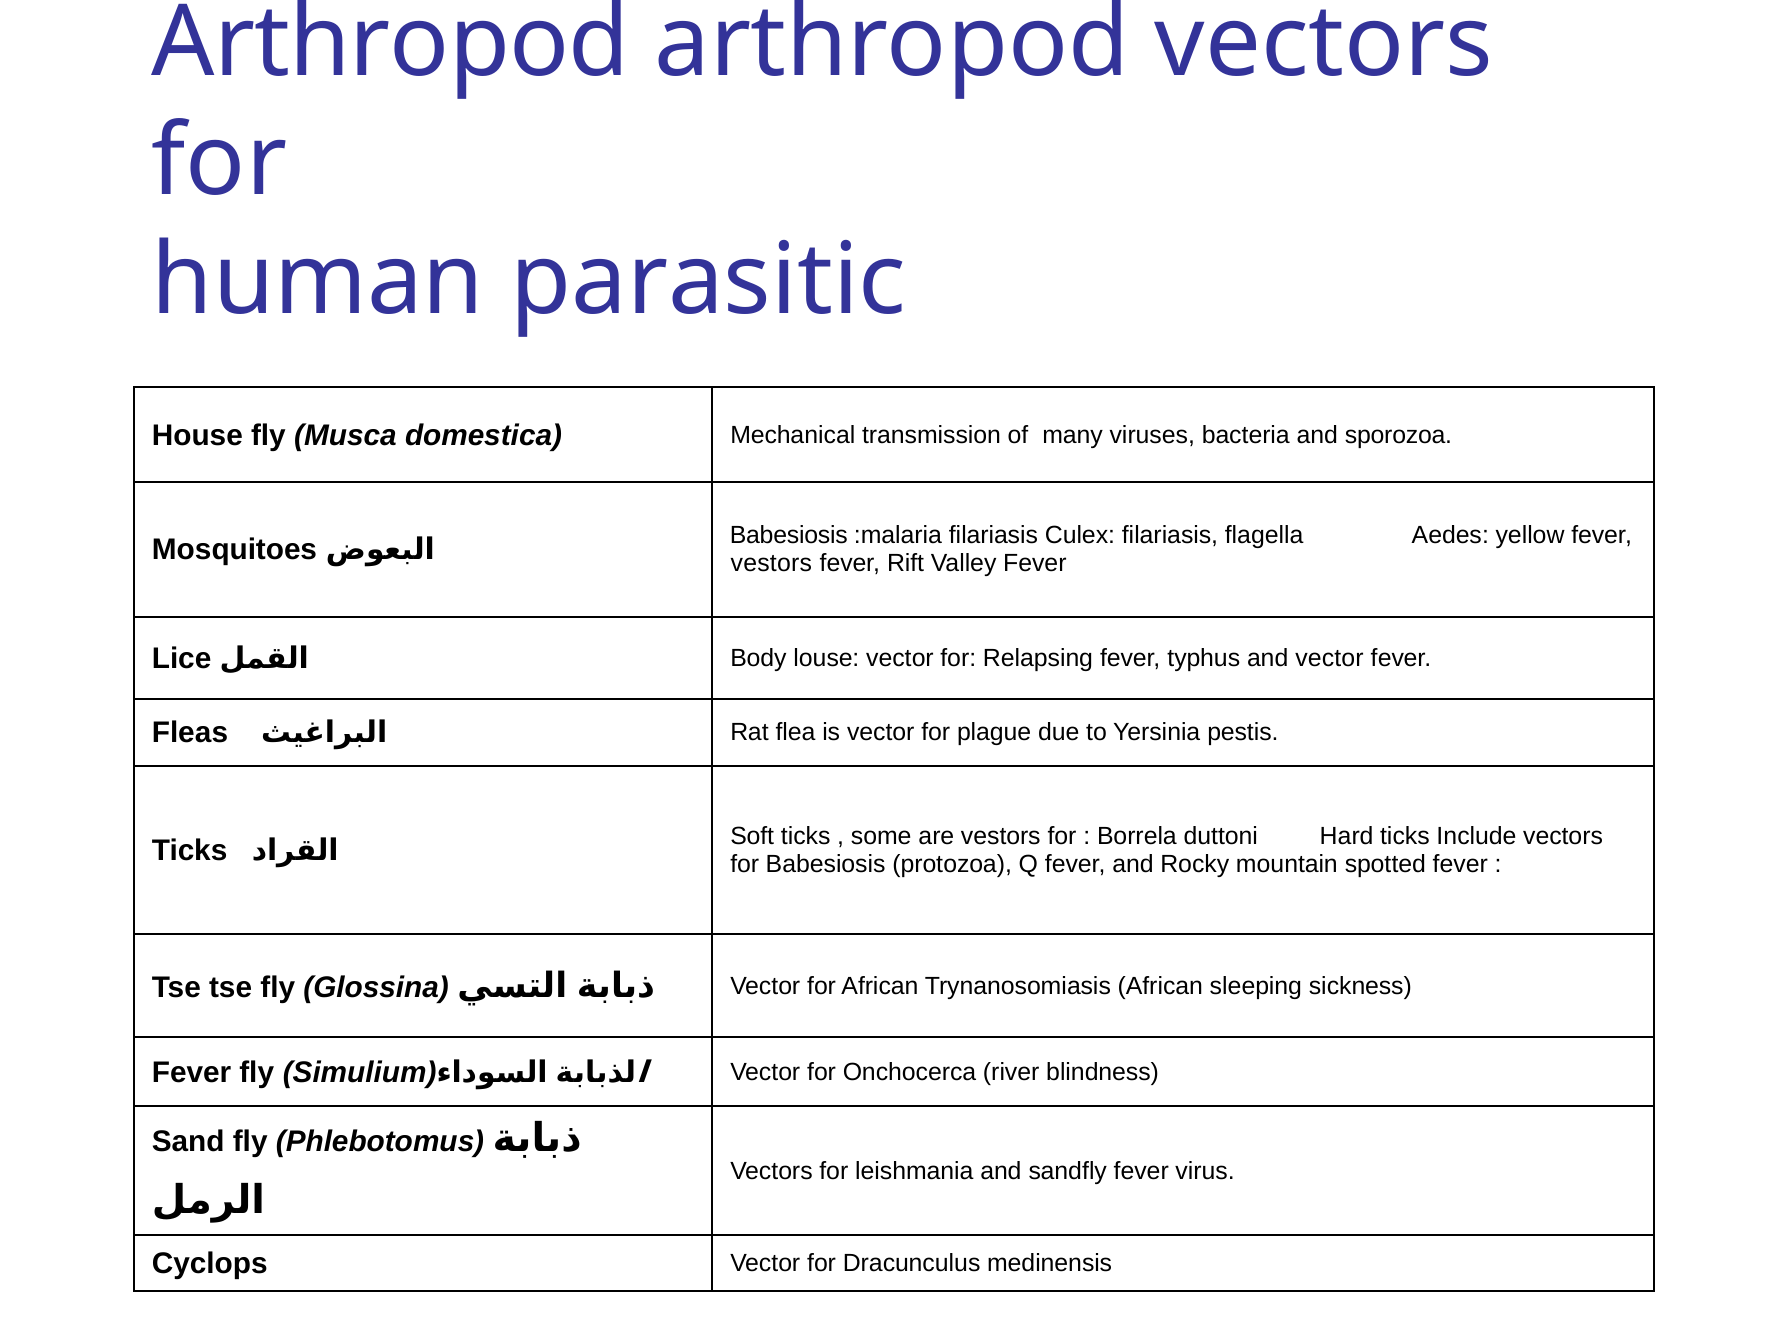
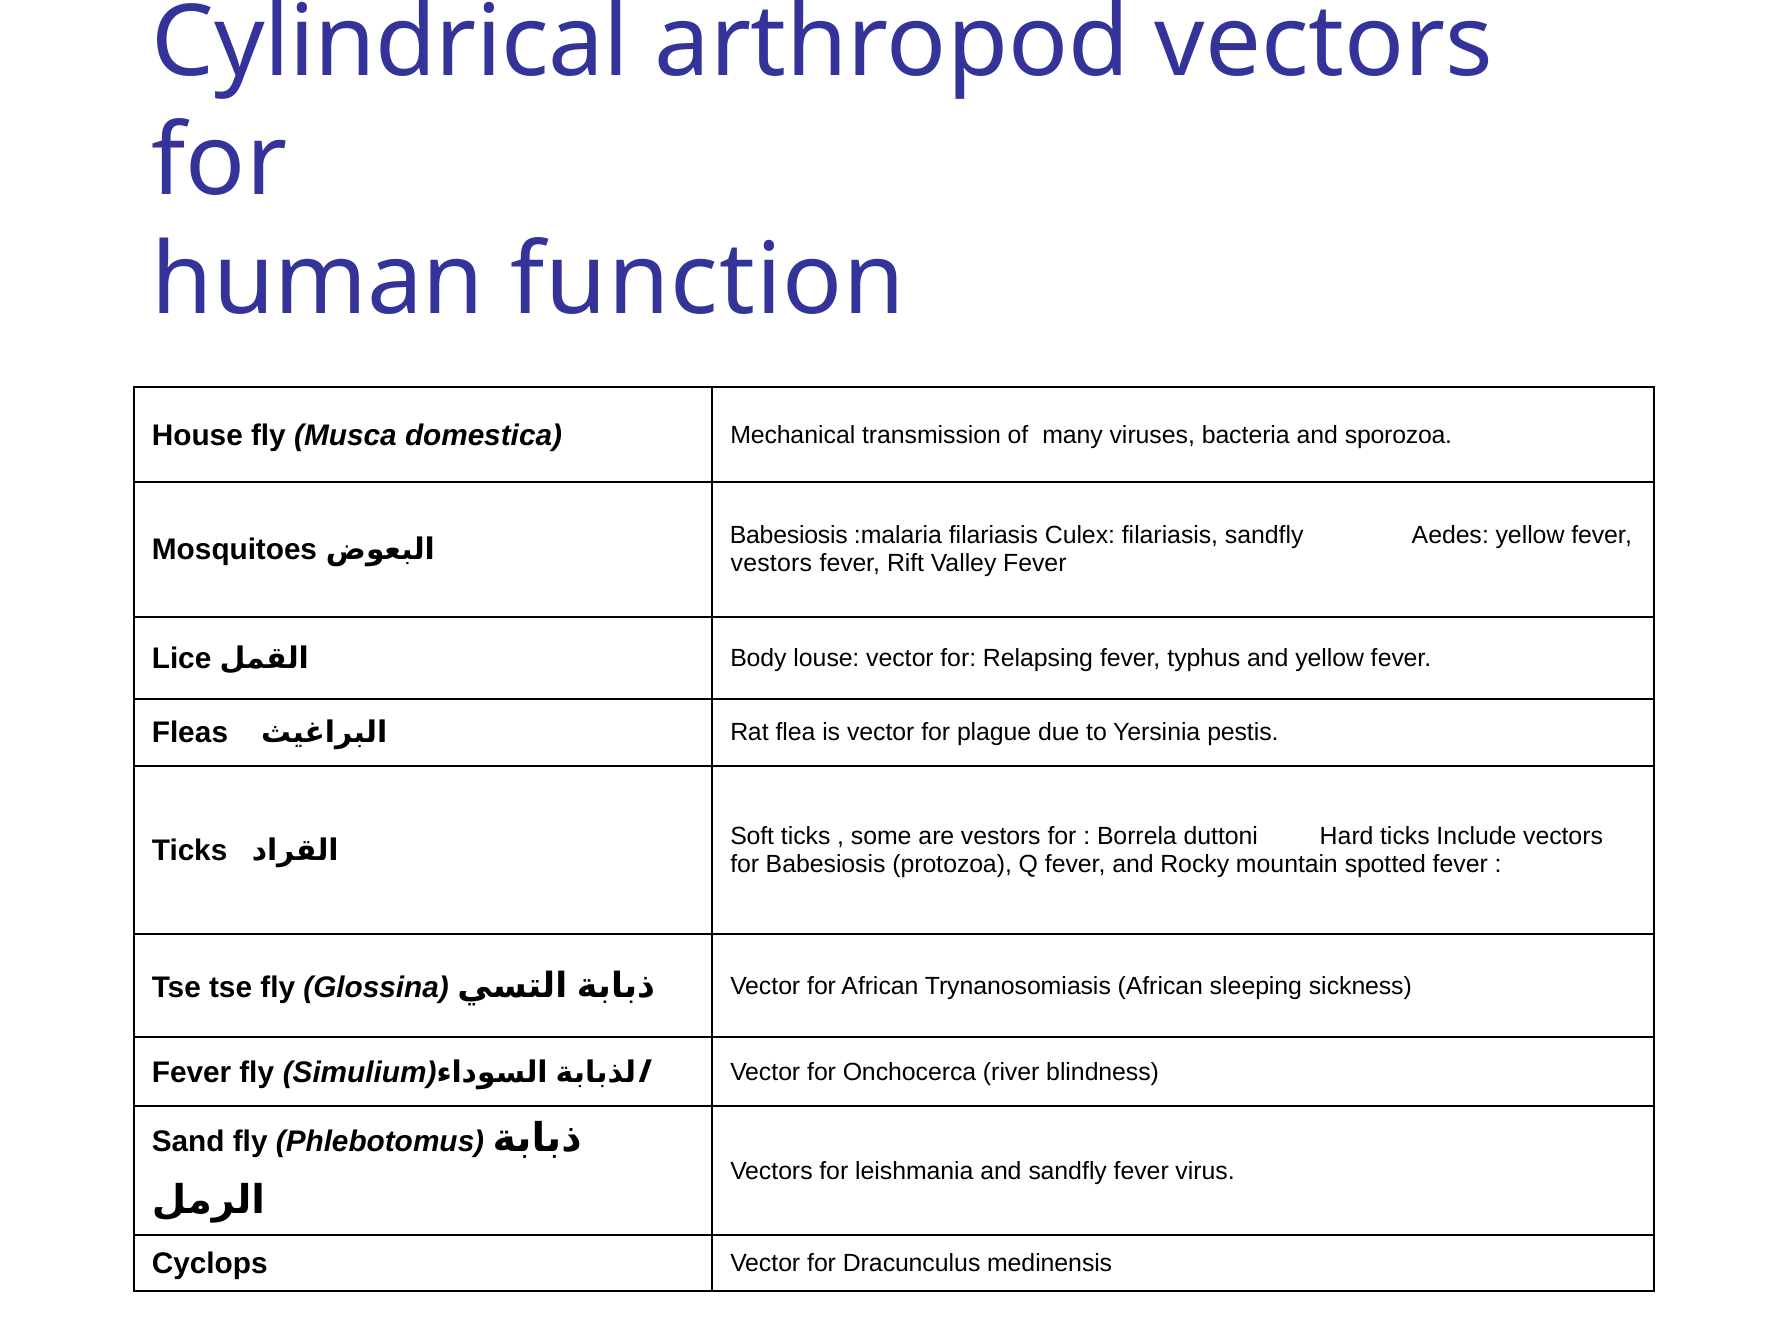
Arthropod at (391, 43): Arthropod -> Cylindrical
parasitic: parasitic -> function
filariasis flagella: flagella -> sandfly
and vector: vector -> yellow
